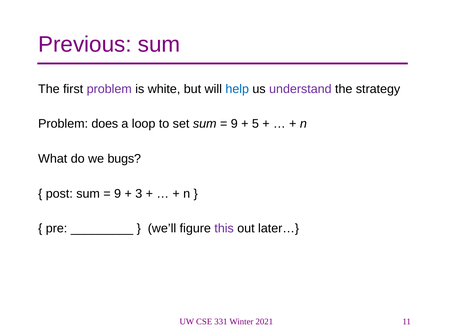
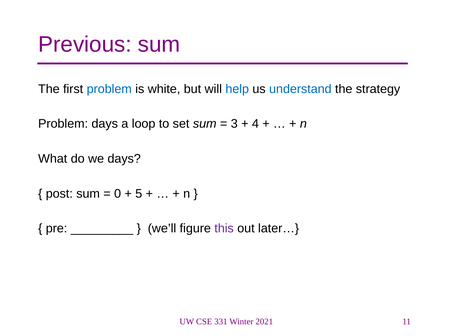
problem at (109, 89) colour: purple -> blue
understand colour: purple -> blue
Problem does: does -> days
9 at (234, 124): 9 -> 3
5: 5 -> 4
we bugs: bugs -> days
9 at (118, 194): 9 -> 0
3: 3 -> 5
